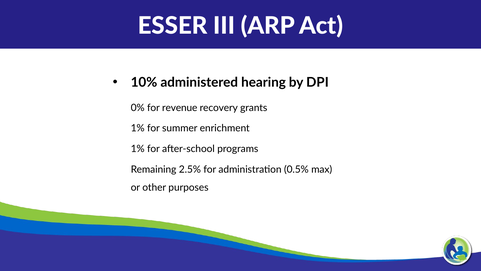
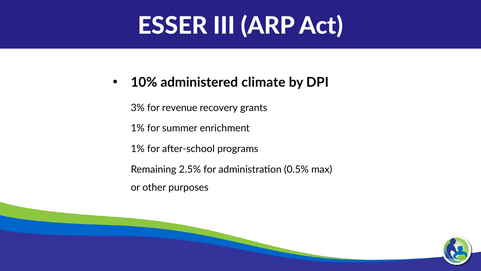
hearing: hearing -> climate
0%: 0% -> 3%
